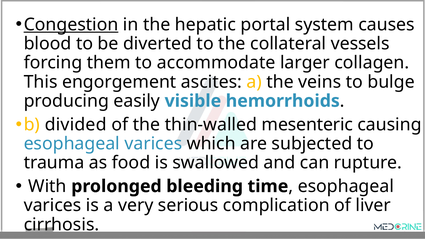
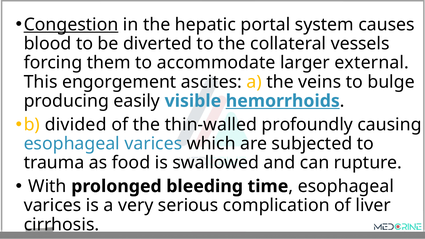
collagen: collagen -> external
hemorrhoids underline: none -> present
mesenteric: mesenteric -> profoundly
